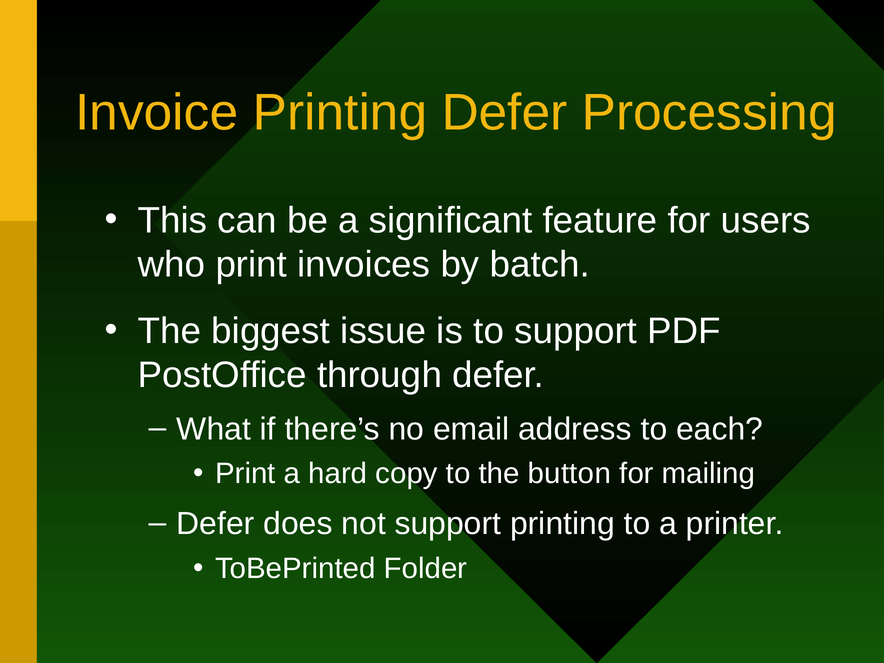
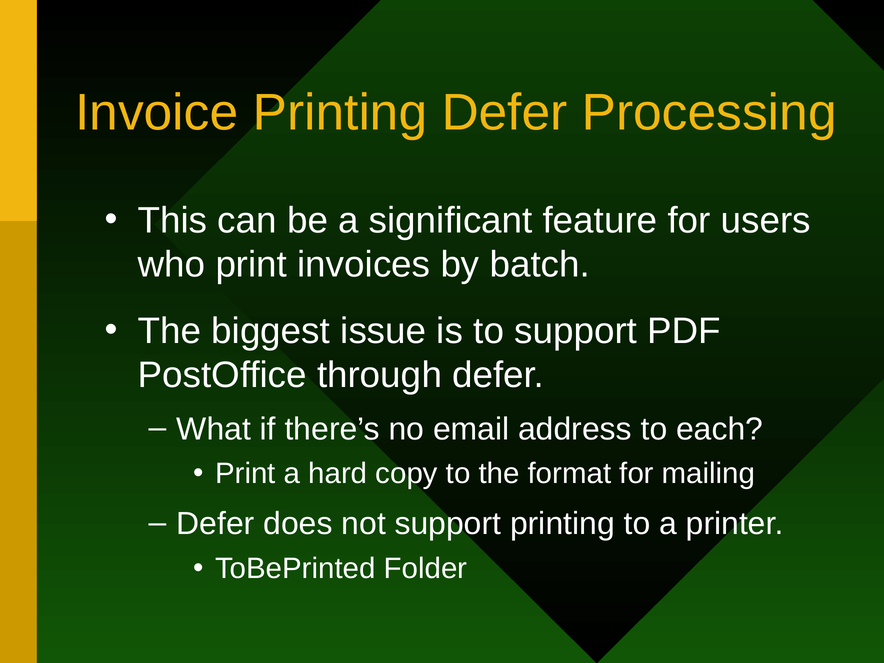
button: button -> format
